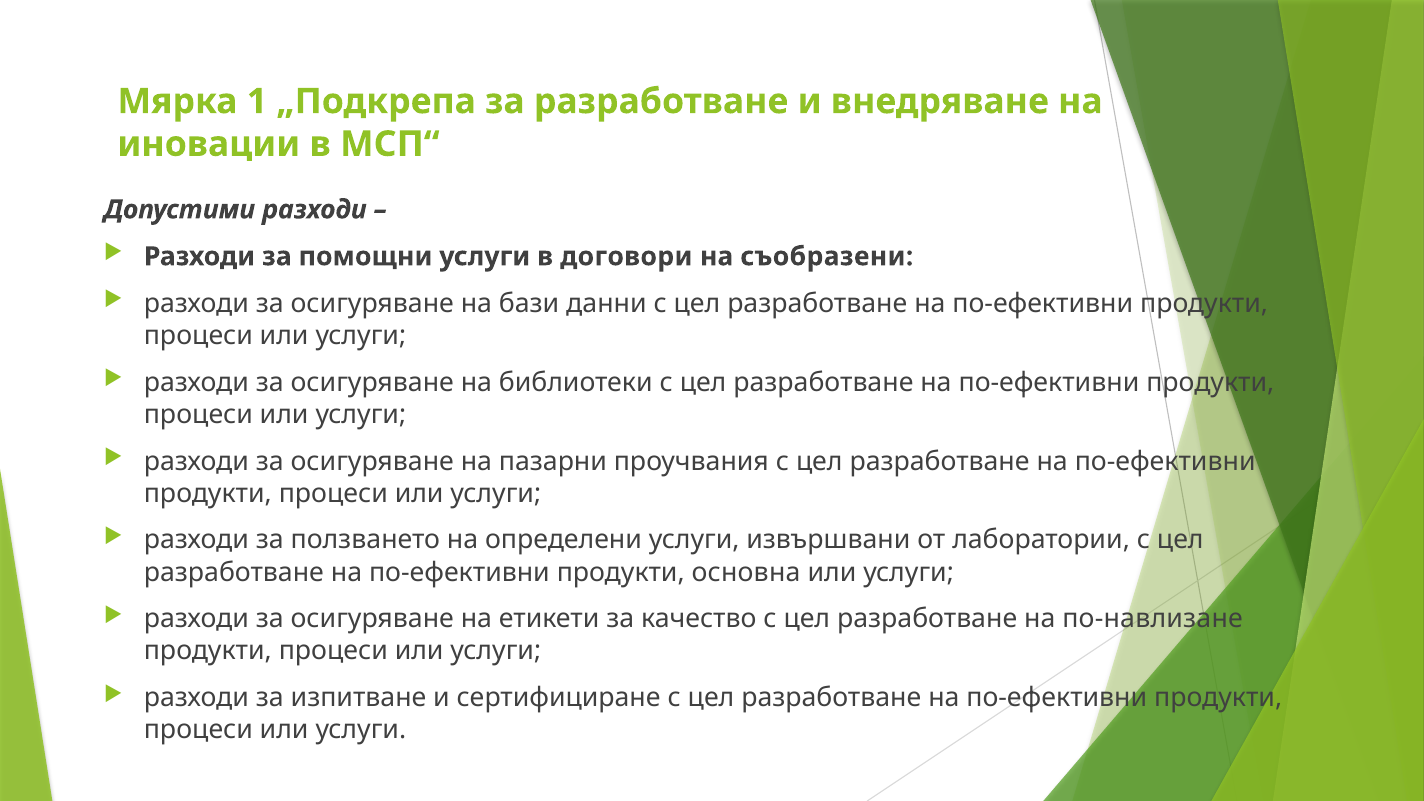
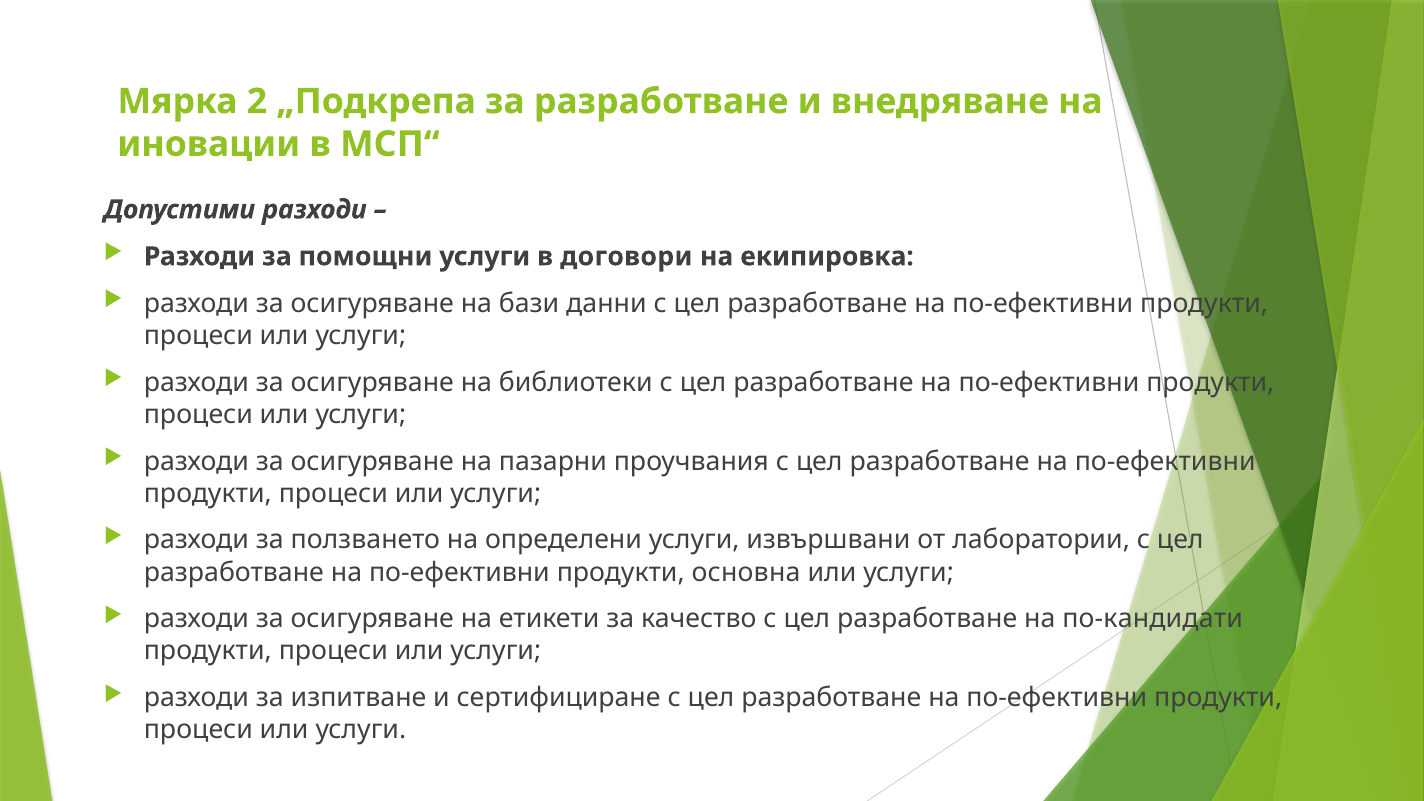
1: 1 -> 2
съобразени: съобразени -> екипировка
по-навлизане: по-навлизане -> по-кандидати
